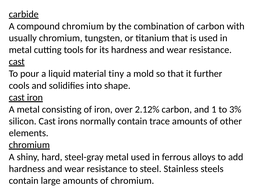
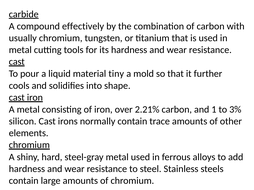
compound chromium: chromium -> effectively
2.12%: 2.12% -> 2.21%
